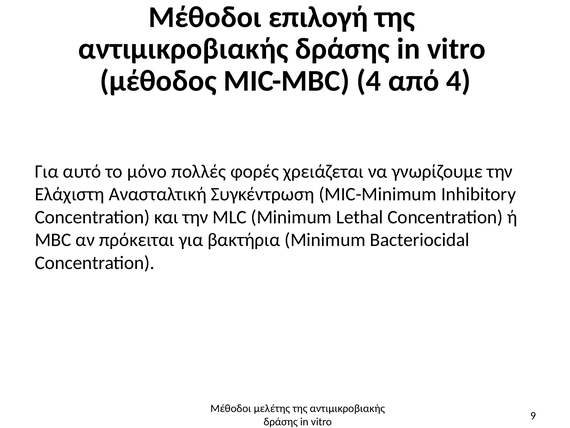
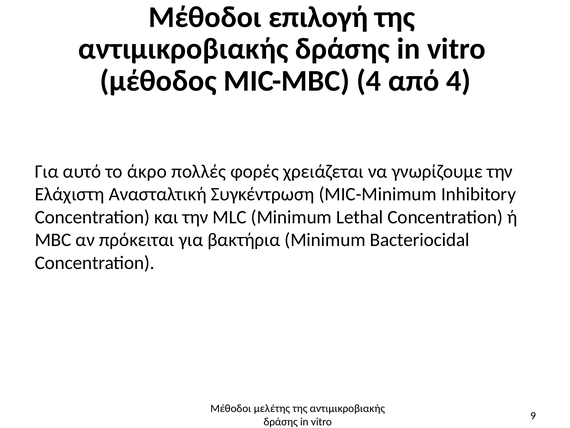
μόνο: μόνο -> άκρο
